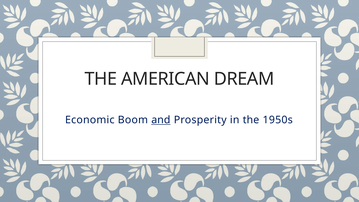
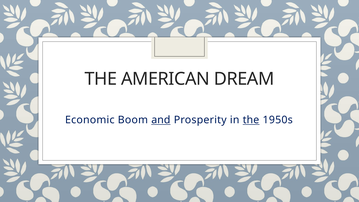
the at (251, 120) underline: none -> present
